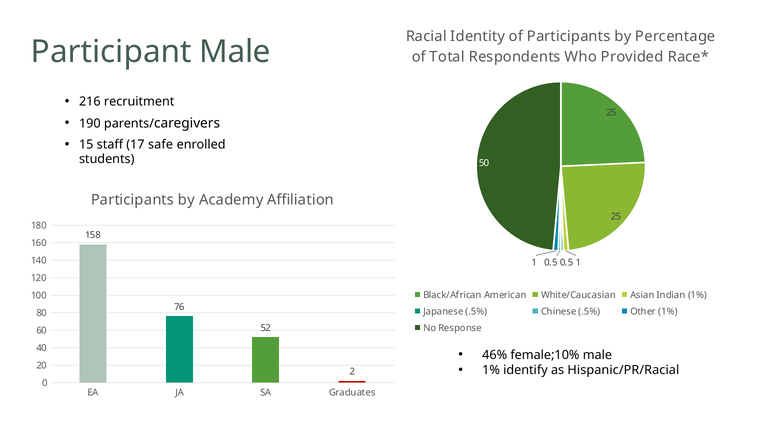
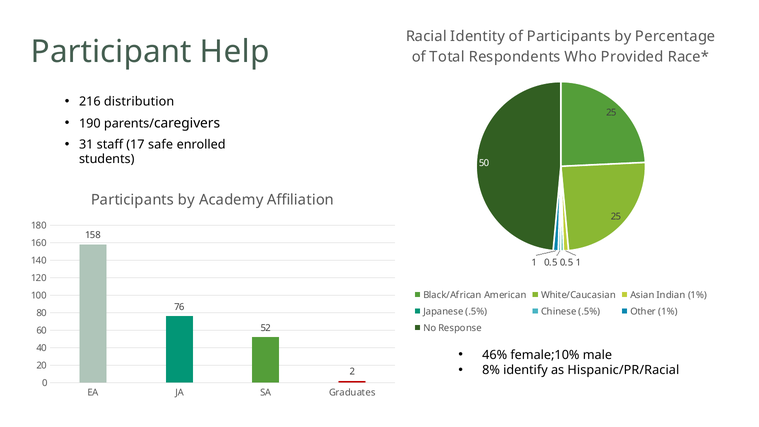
Participant Male: Male -> Help
recruitment: recruitment -> distribution
15: 15 -> 31
1% at (491, 370): 1% -> 8%
